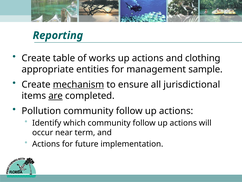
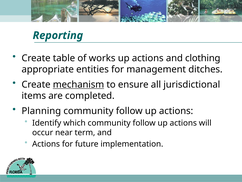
sample: sample -> ditches
are underline: present -> none
Pollution: Pollution -> Planning
